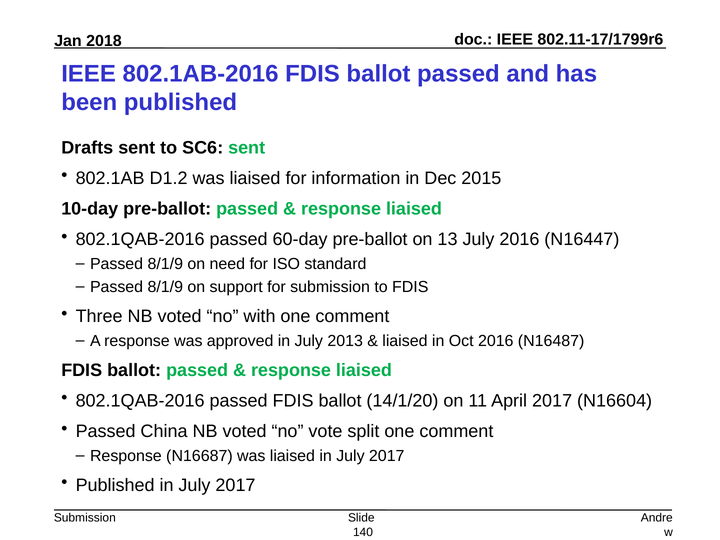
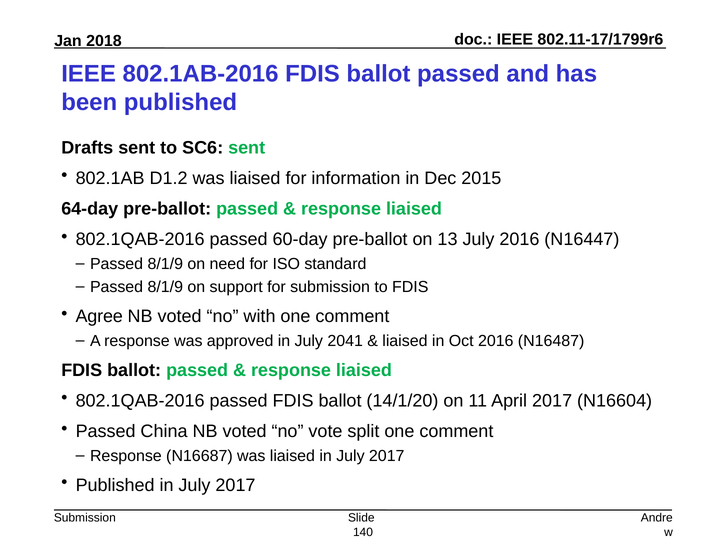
10-day: 10-day -> 64-day
Three: Three -> Agree
2013: 2013 -> 2041
